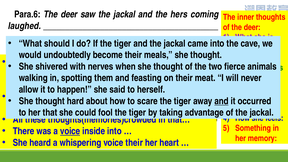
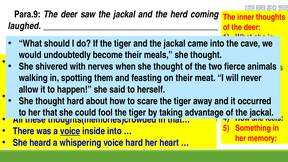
Para.6: Para.6 -> Para.9
hers: hers -> herd
and at (221, 101) underline: present -> none
voice their: their -> hard
